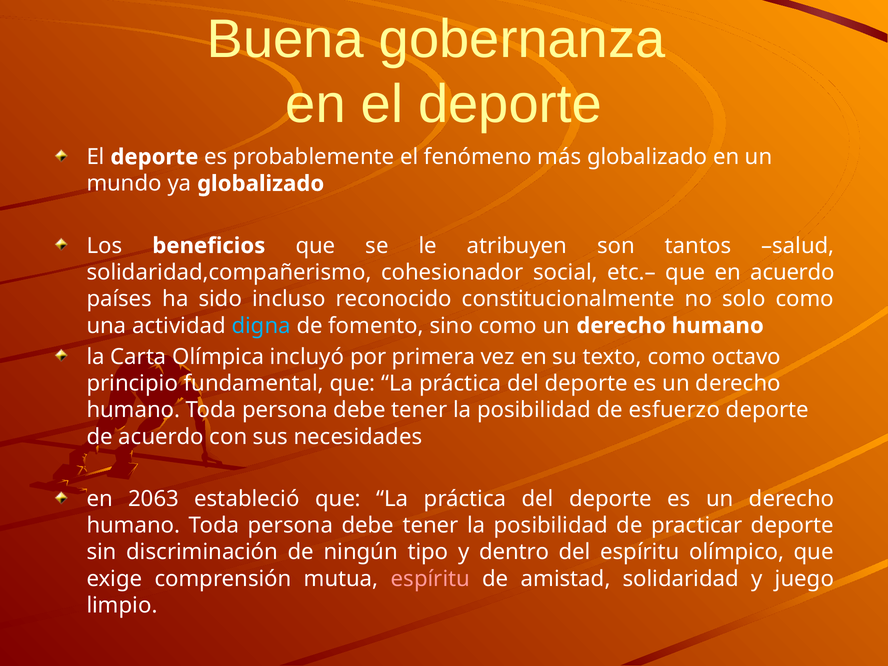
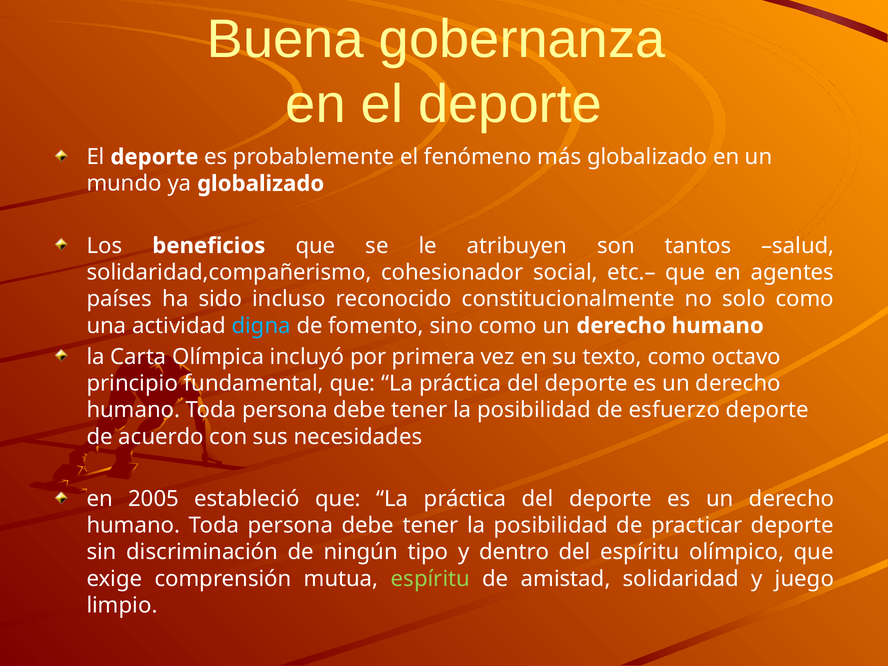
en acuerdo: acuerdo -> agentes
2063: 2063 -> 2005
espíritu at (430, 579) colour: pink -> light green
